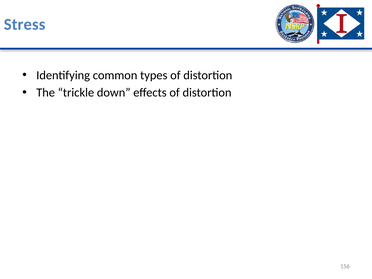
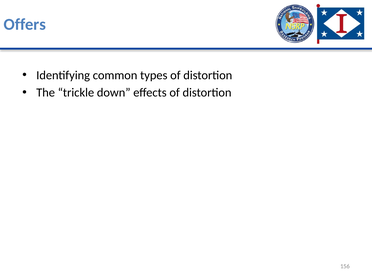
Stress: Stress -> Offers
